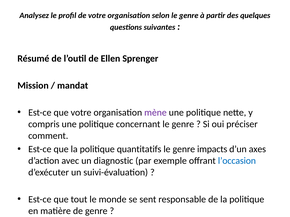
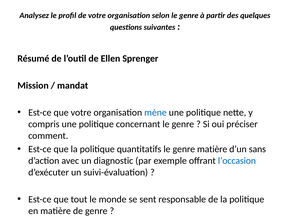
mène colour: purple -> blue
genre impacts: impacts -> matière
axes: axes -> sans
